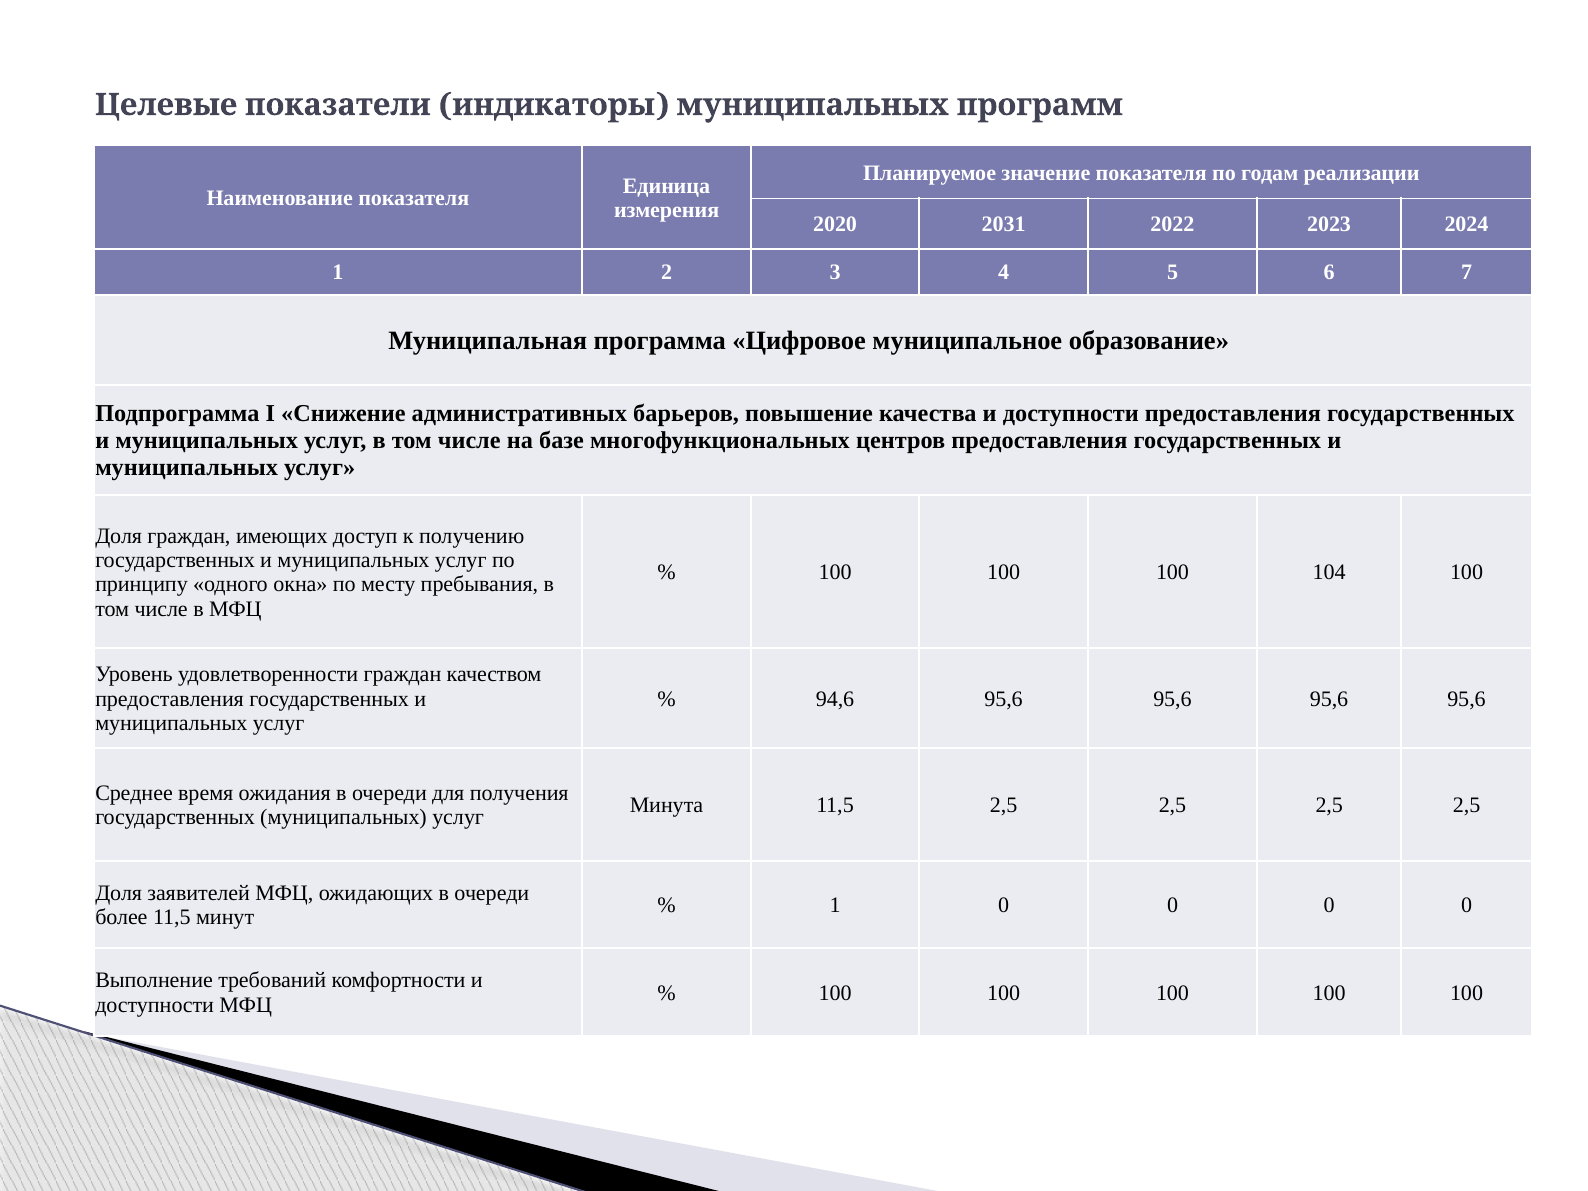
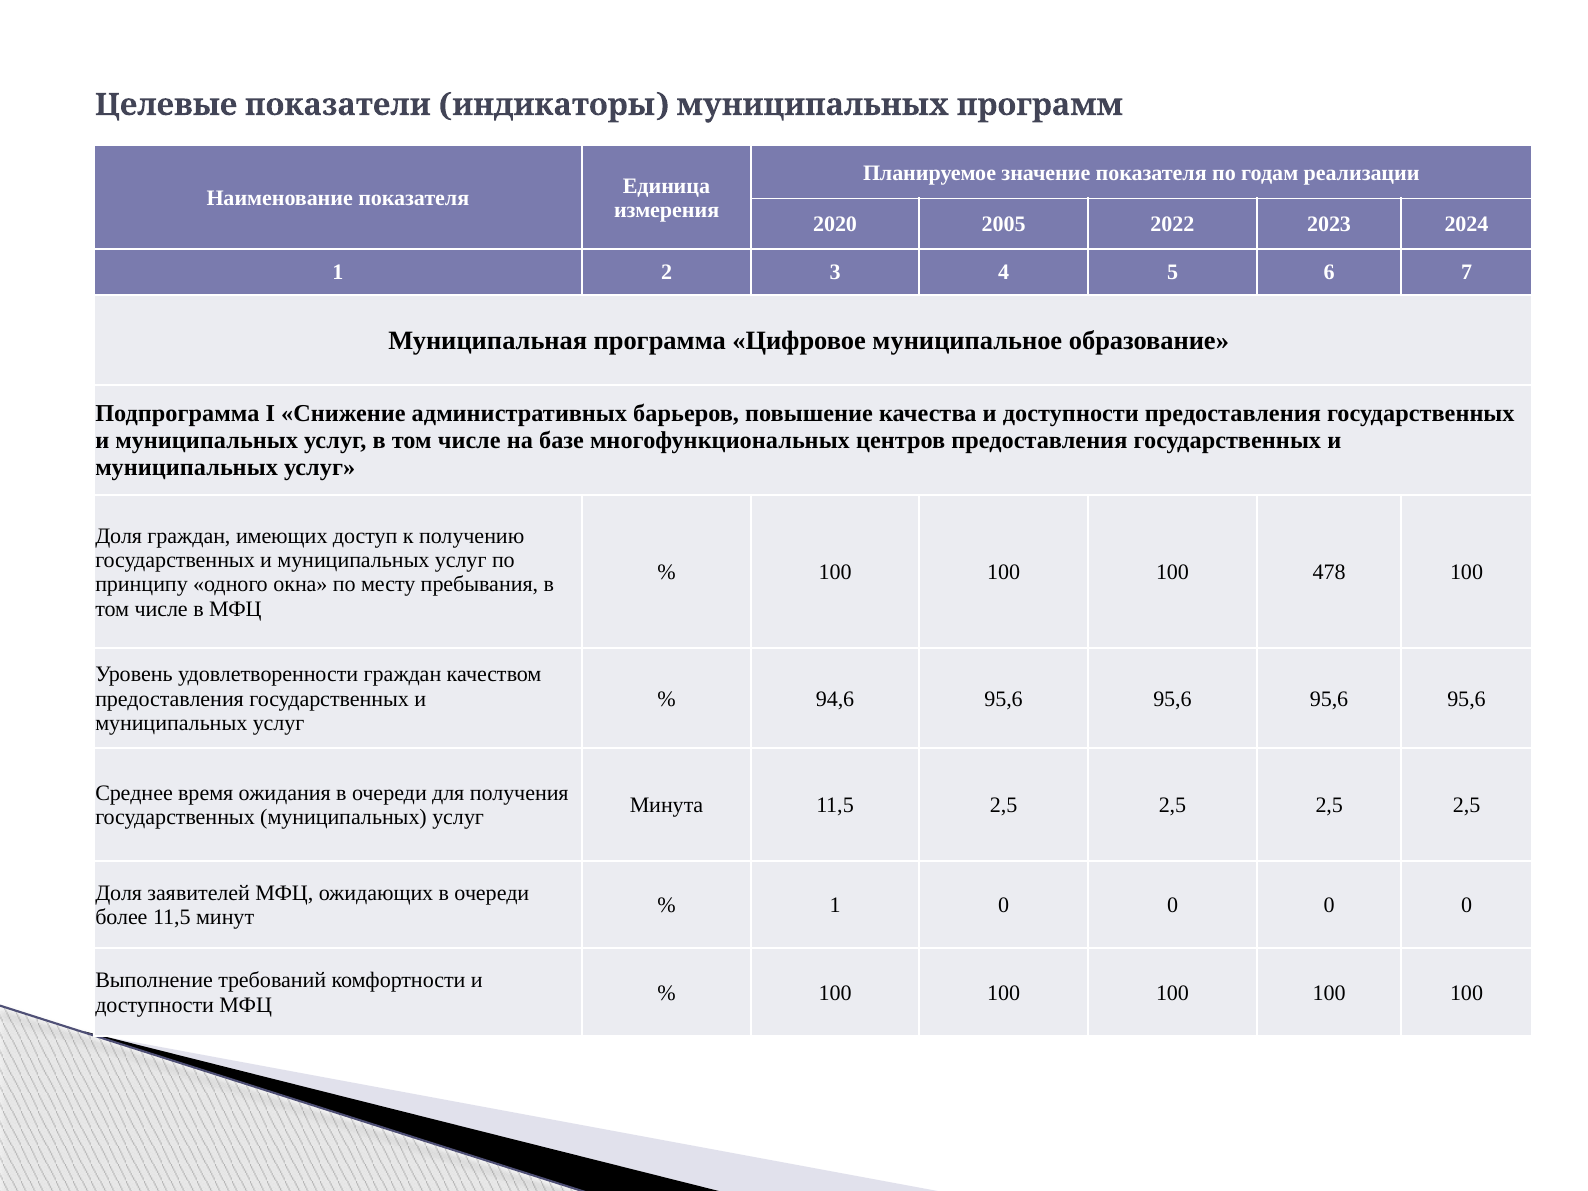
2031: 2031 -> 2005
104: 104 -> 478
